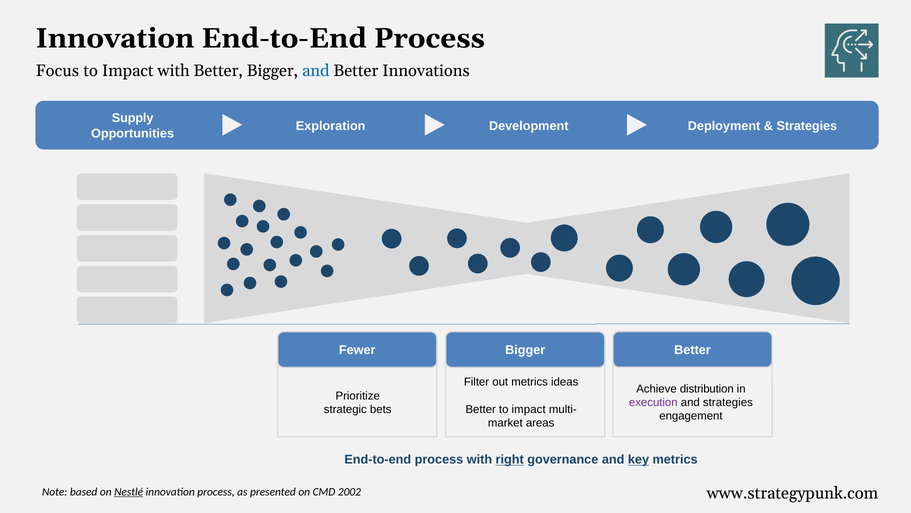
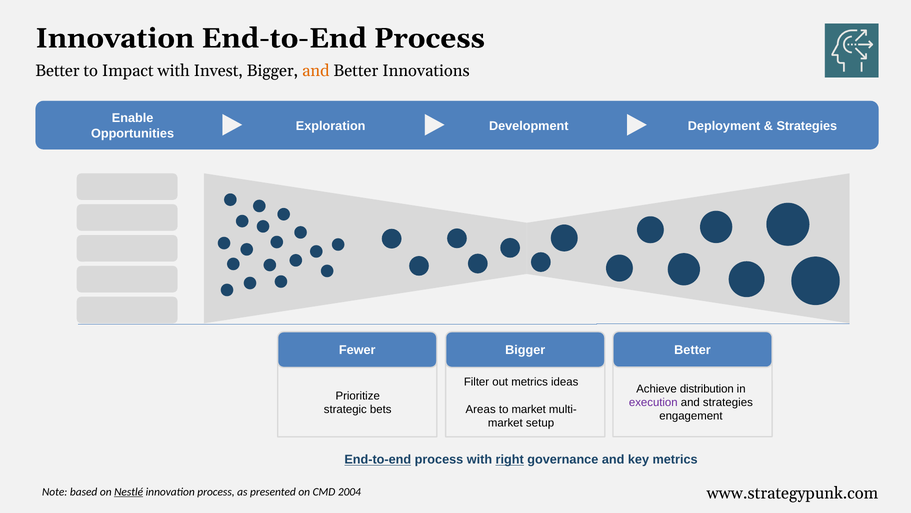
Focus at (57, 71): Focus -> Better
with Better: Better -> Invest
and at (316, 71) colour: blue -> orange
Supply: Supply -> Enable
Better at (481, 409): Better -> Areas
impact at (529, 409): impact -> market
areas: areas -> setup
End-to-end at (378, 459) underline: none -> present
key underline: present -> none
2002: 2002 -> 2004
